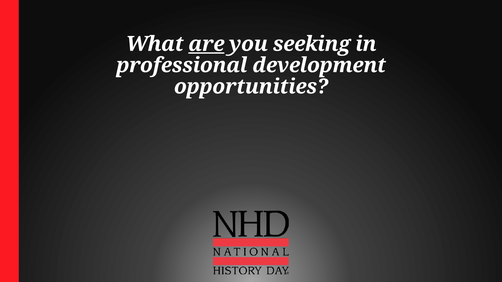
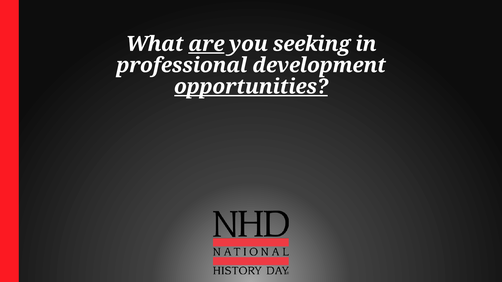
opportunities underline: none -> present
